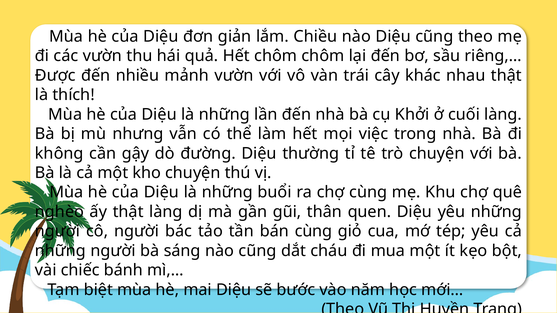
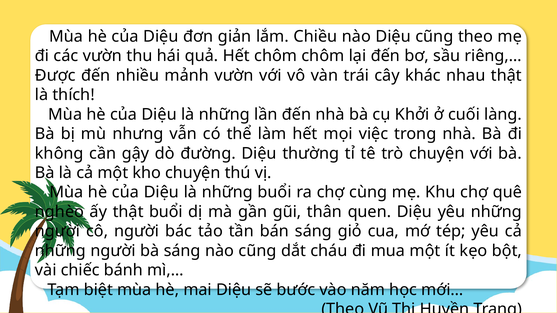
thật làng: làng -> buổi
bán cùng: cùng -> sáng
